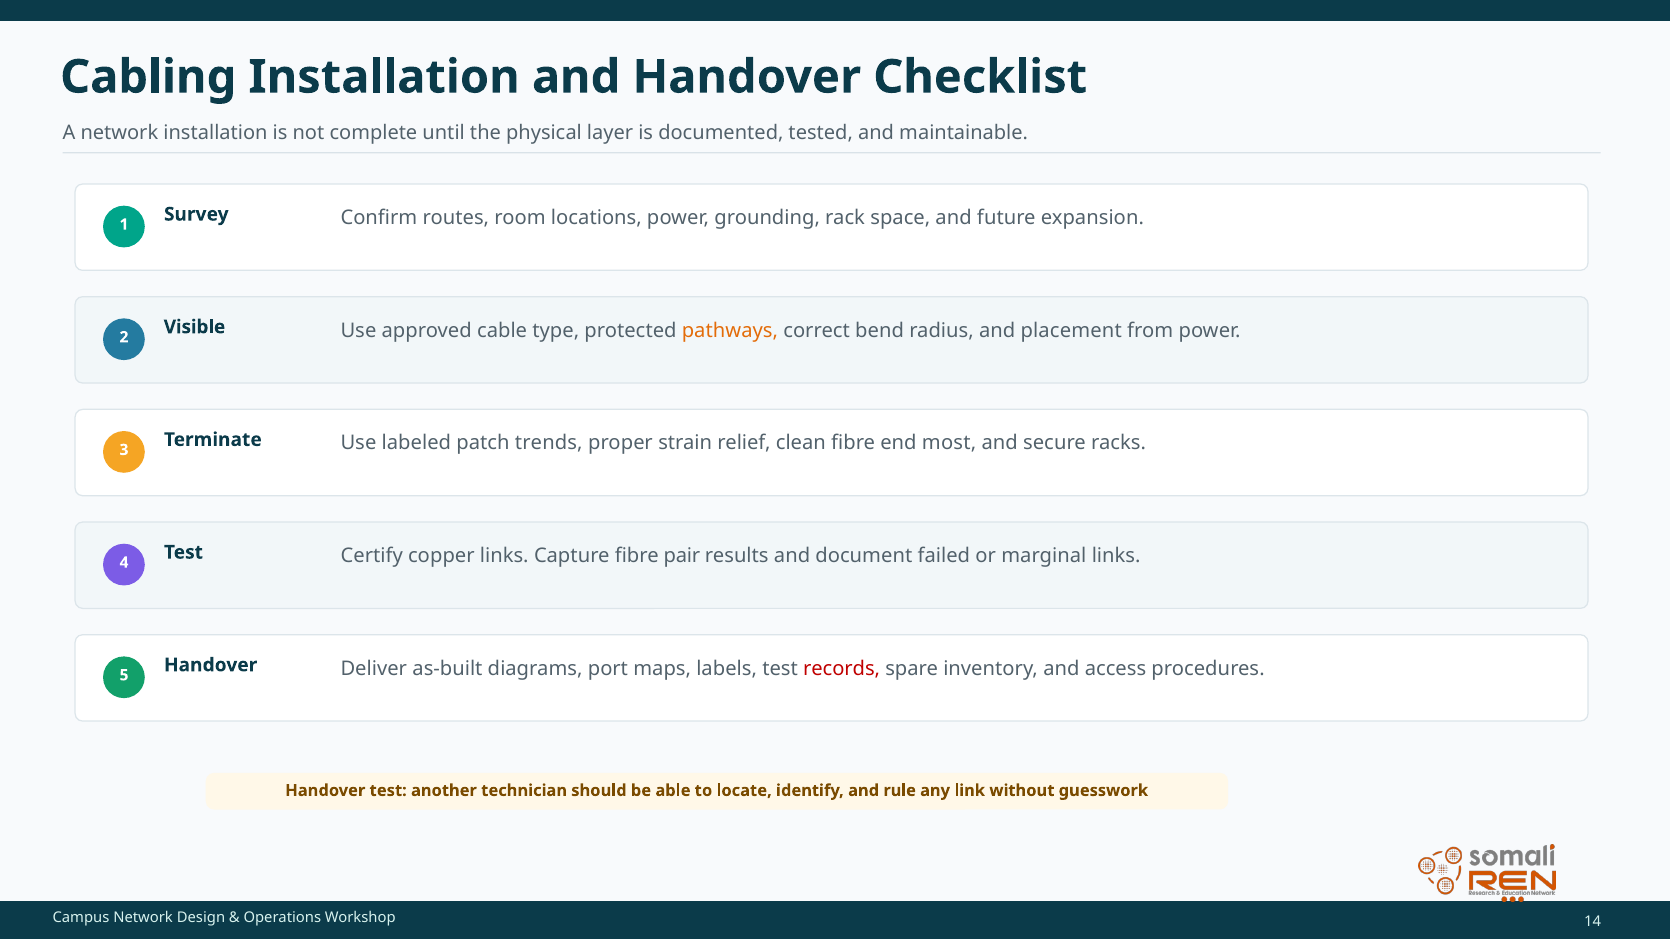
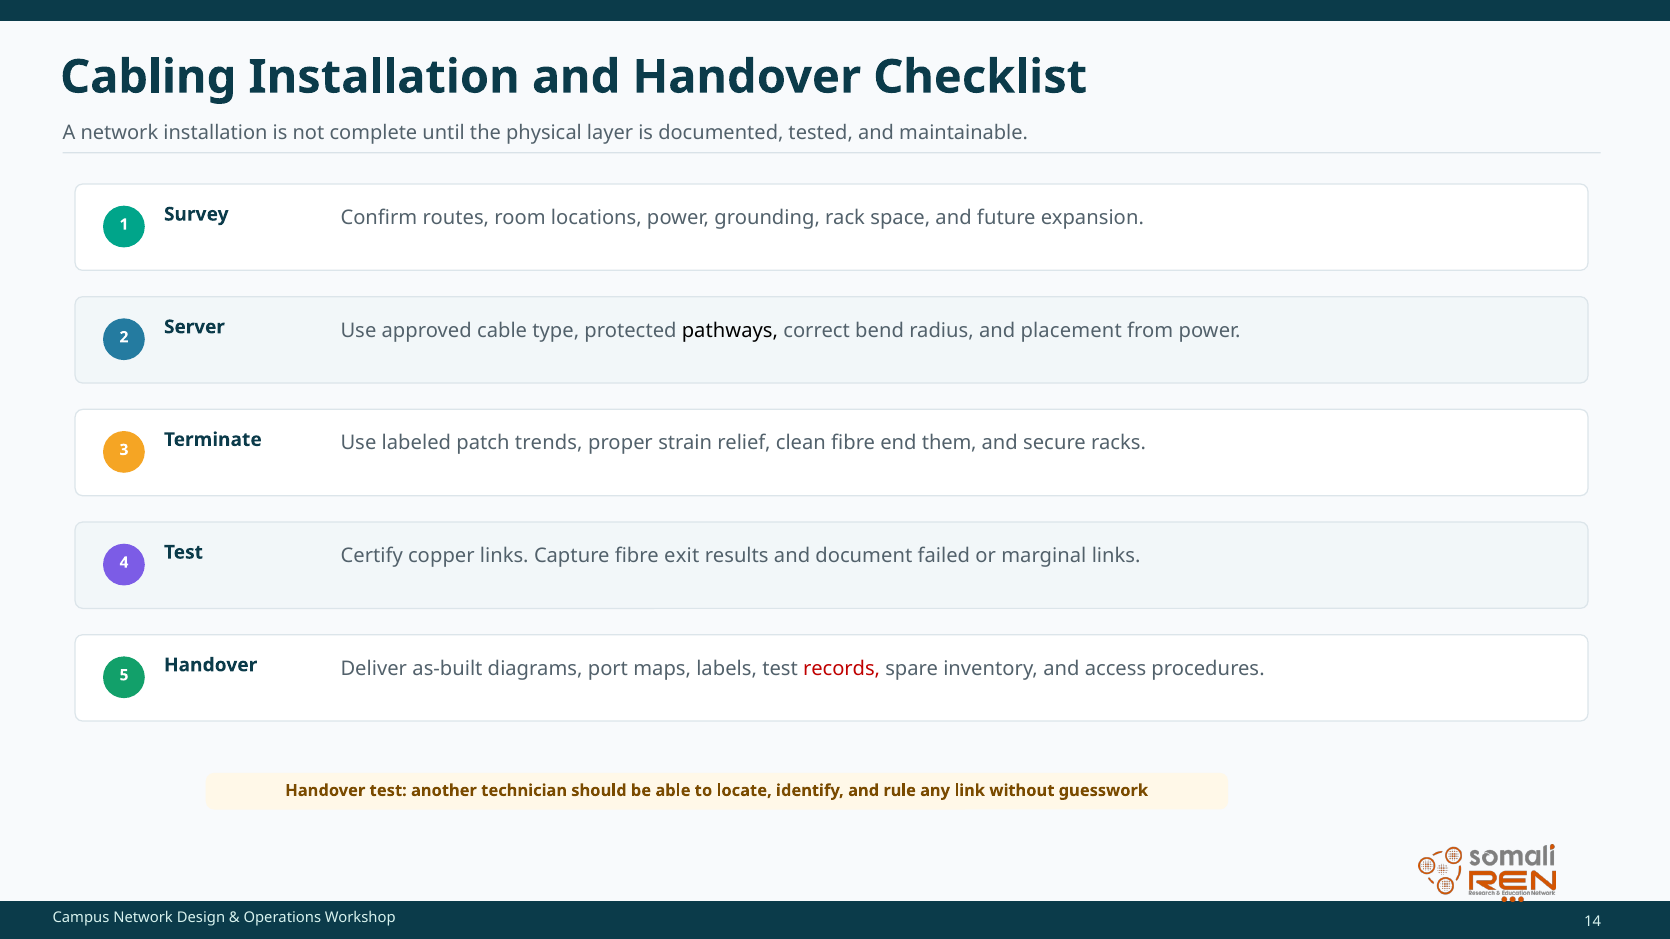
Visible: Visible -> Server
pathways colour: orange -> black
most: most -> them
pair: pair -> exit
